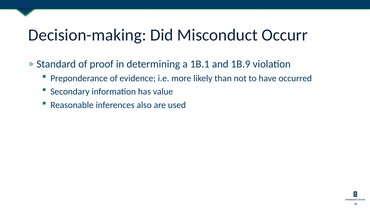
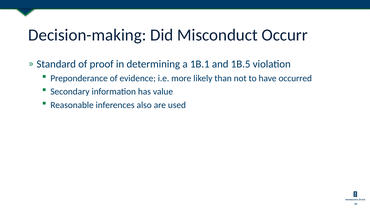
1B.9: 1B.9 -> 1B.5
